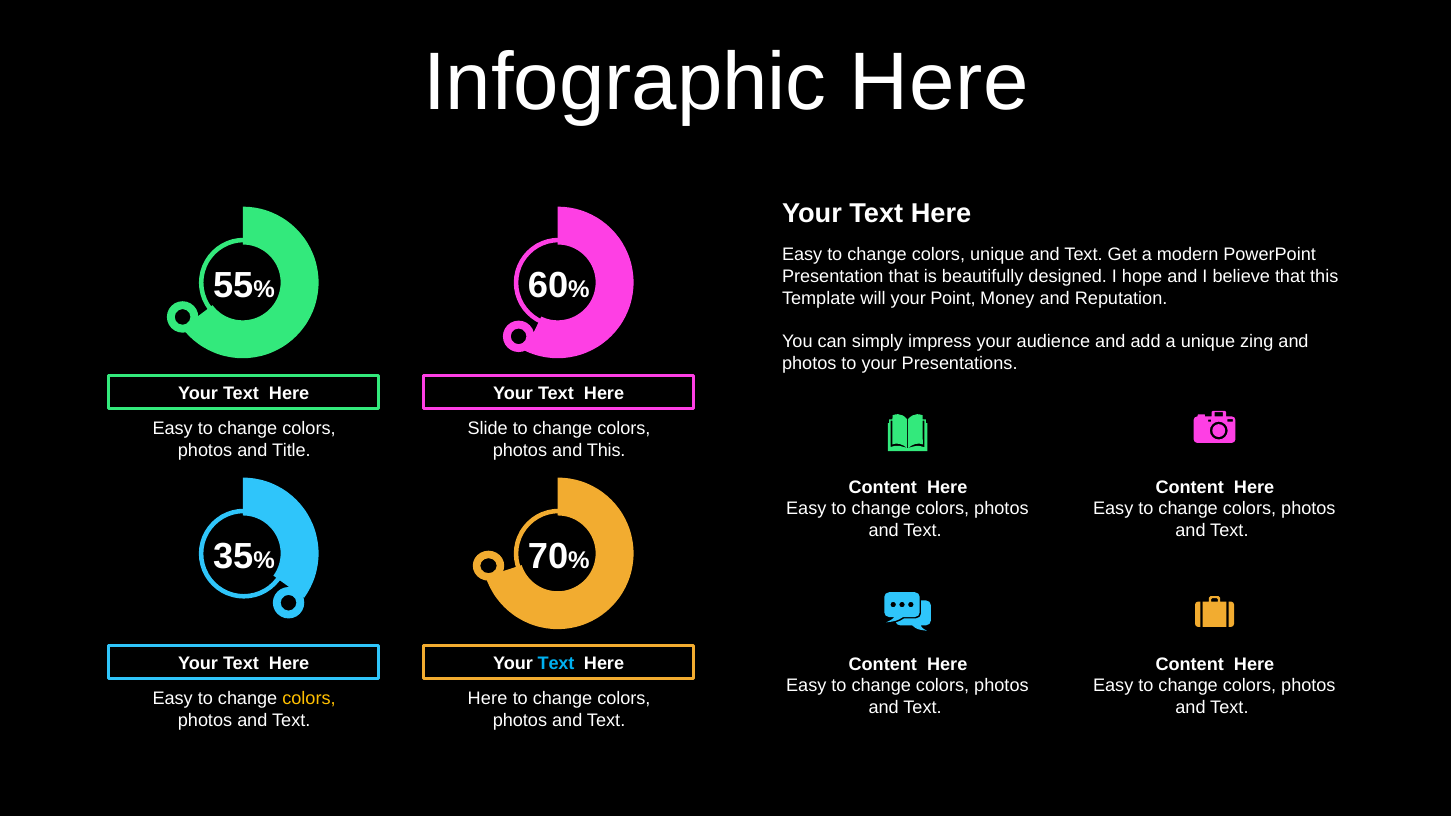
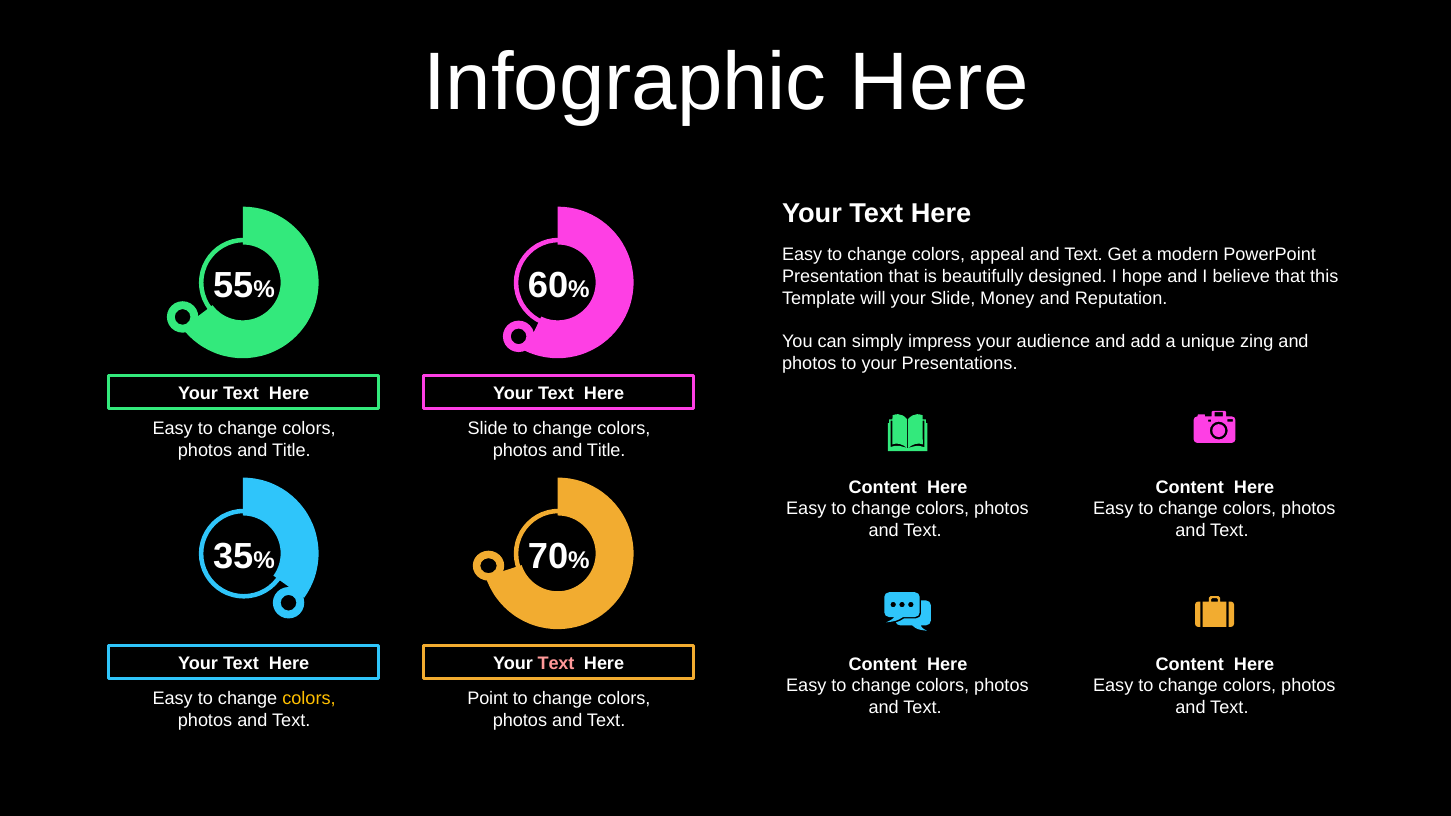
colors unique: unique -> appeal
your Point: Point -> Slide
This at (606, 450): This -> Title
Text at (556, 663) colour: light blue -> pink
Here at (488, 699): Here -> Point
